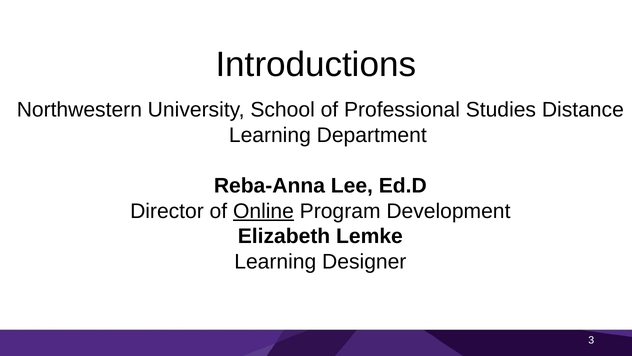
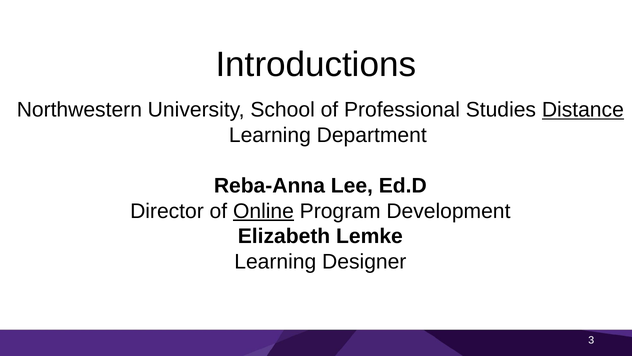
Distance underline: none -> present
